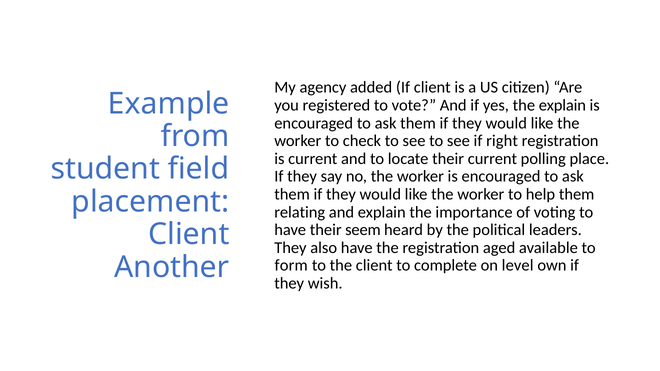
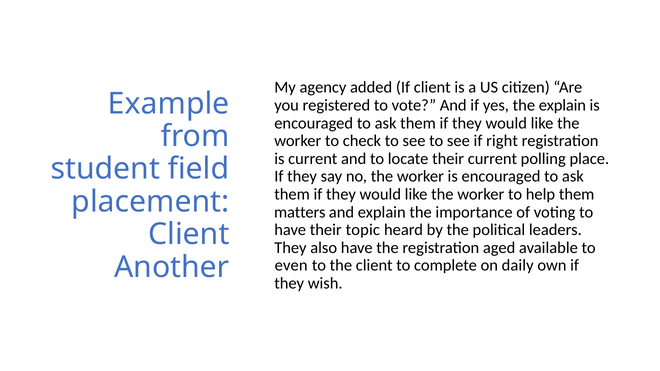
relating: relating -> matters
seem: seem -> topic
form: form -> even
level: level -> daily
